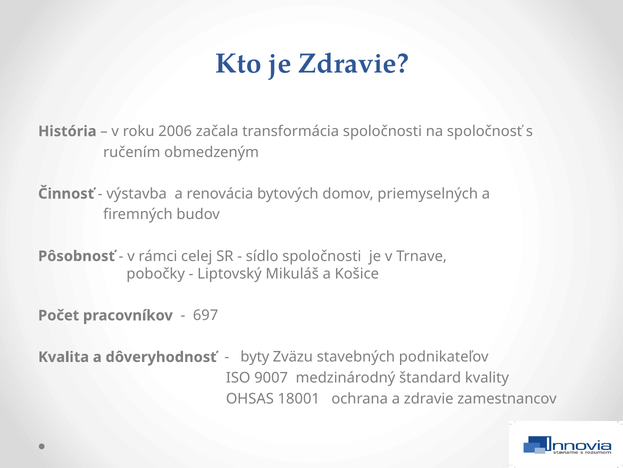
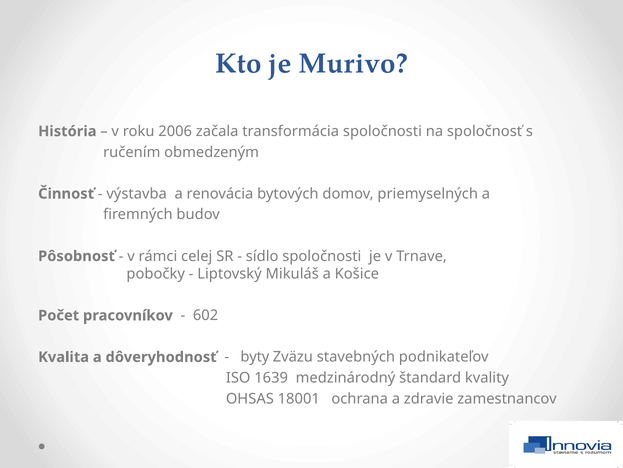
je Zdravie: Zdravie -> Murivo
697: 697 -> 602
9007: 9007 -> 1639
